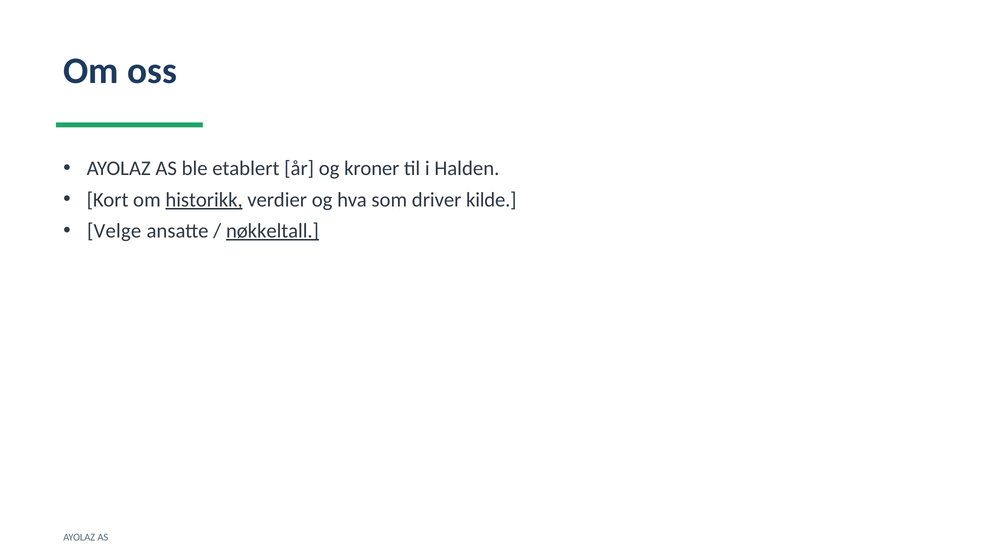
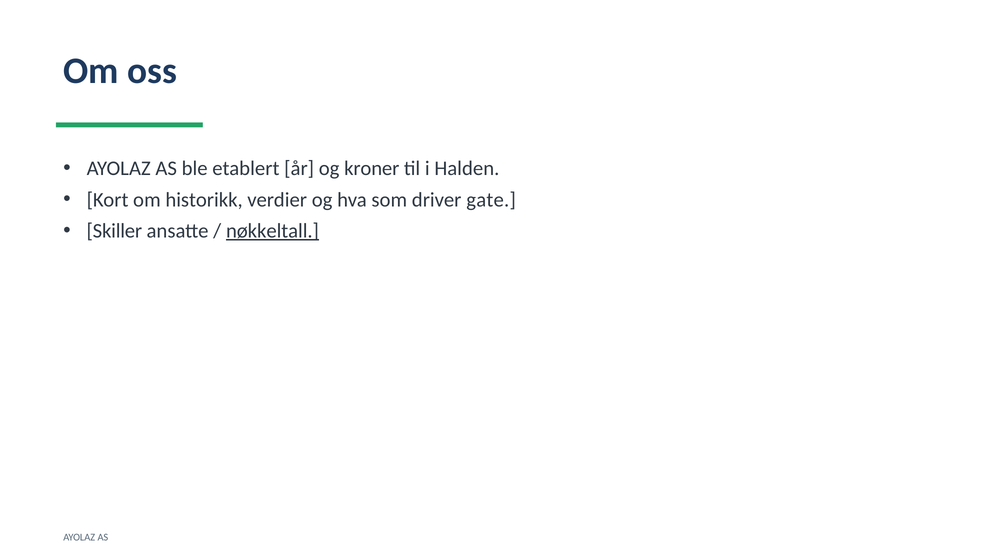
historikk underline: present -> none
kilde: kilde -> gate
Velge: Velge -> Skiller
